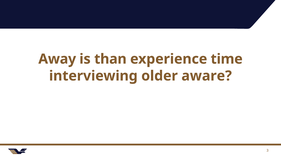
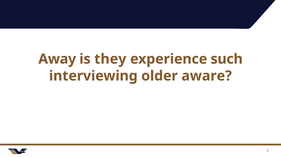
than: than -> they
time: time -> such
